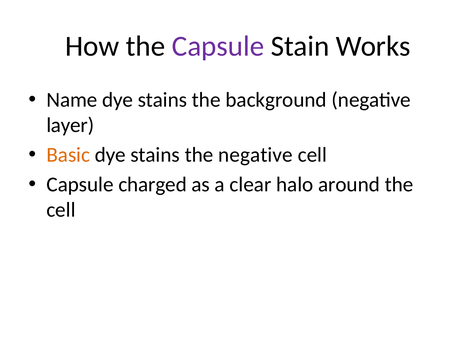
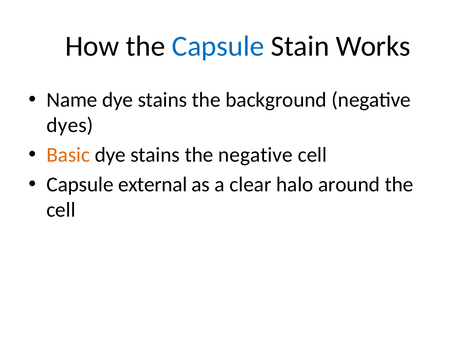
Capsule at (218, 46) colour: purple -> blue
layer: layer -> dyes
charged: charged -> external
